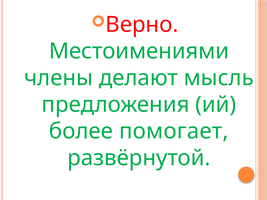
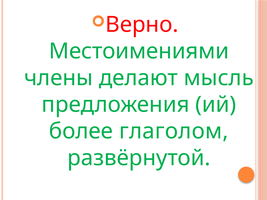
помогает: помогает -> глаголом
